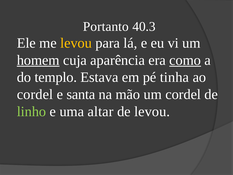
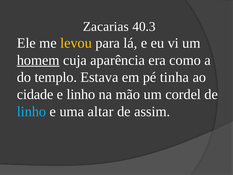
Portanto: Portanto -> Zacarias
como underline: present -> none
cordel at (35, 94): cordel -> cidade
e santa: santa -> linho
linho at (31, 111) colour: light green -> light blue
de levou: levou -> assim
